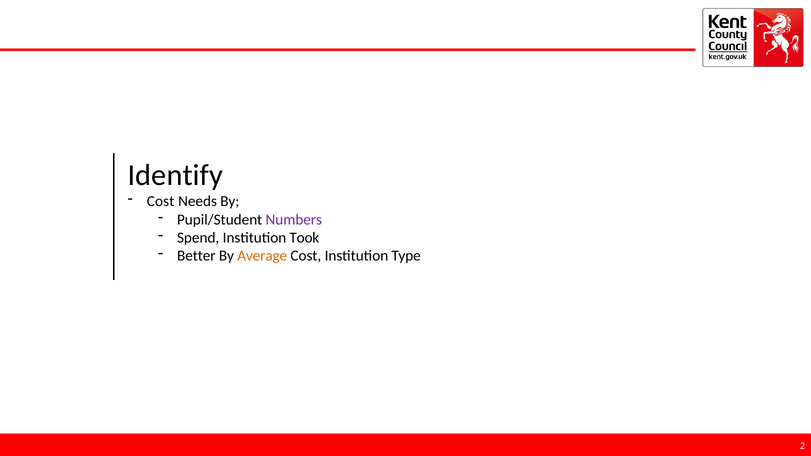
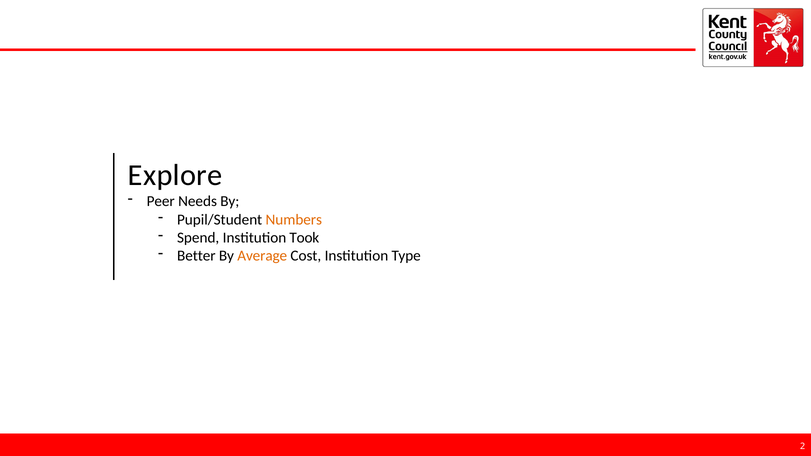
Identify: Identify -> Explore
Cost at (161, 201): Cost -> Peer
Numbers colour: purple -> orange
